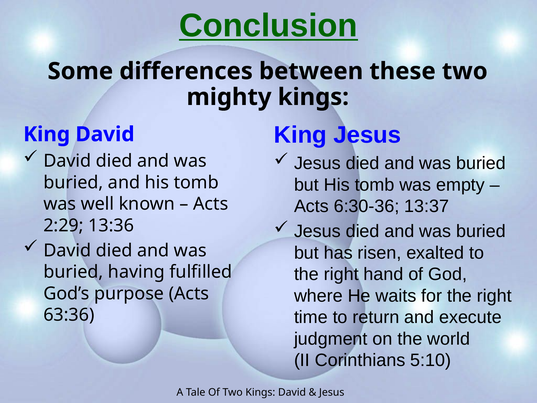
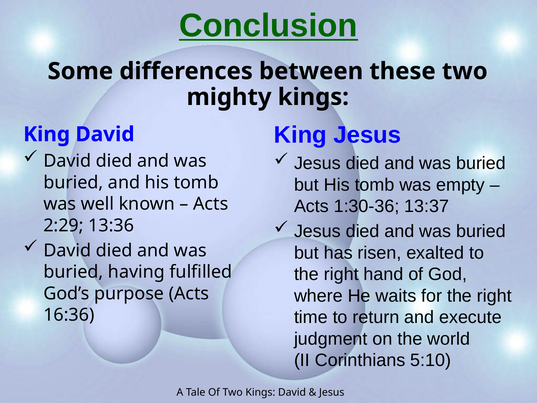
6:30-36: 6:30-36 -> 1:30-36
63:36: 63:36 -> 16:36
